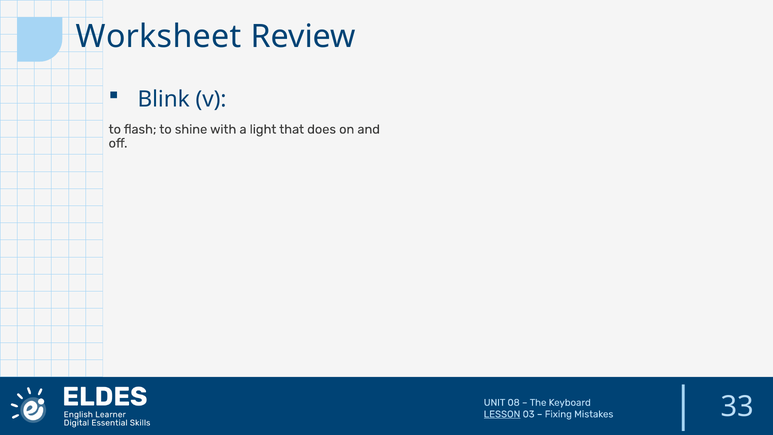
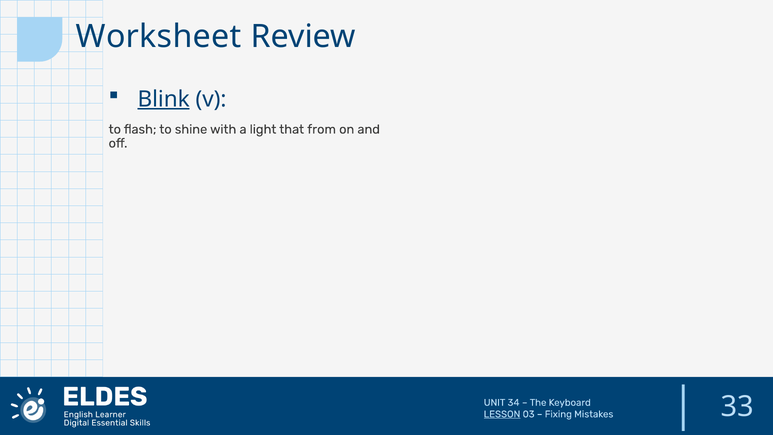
Blink underline: none -> present
does: does -> from
08: 08 -> 34
